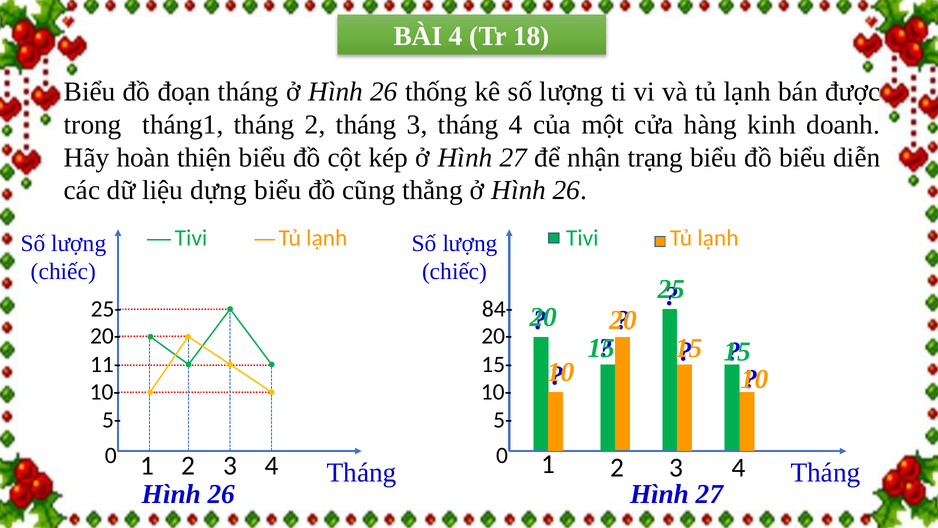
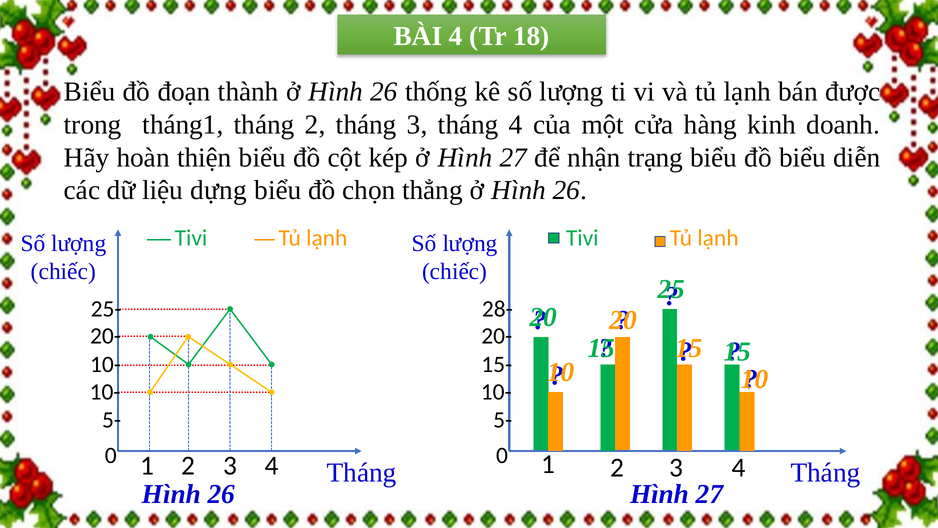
đoạn tháng: tháng -> thành
cũng: cũng -> chọn
84-: 84- -> 28-
11- at (106, 364): 11- -> 10-
